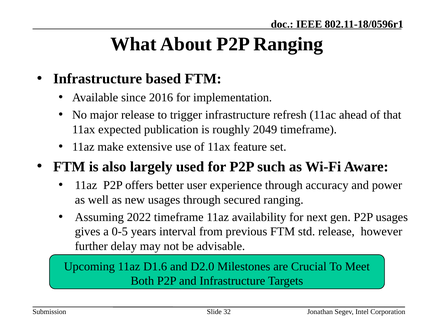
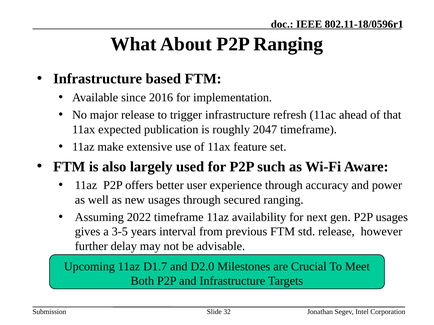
2049: 2049 -> 2047
0-5: 0-5 -> 3-5
D1.6: D1.6 -> D1.7
